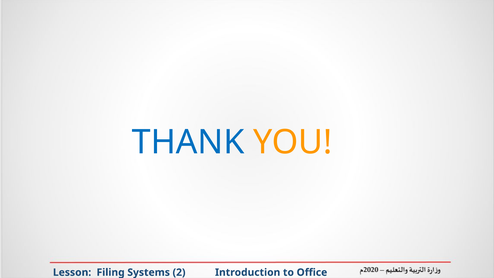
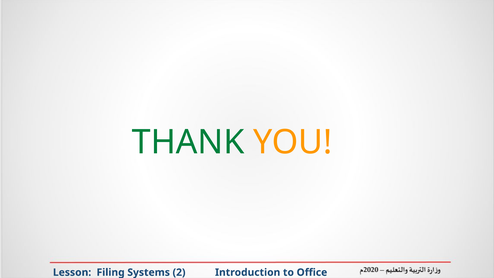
THANK colour: blue -> green
